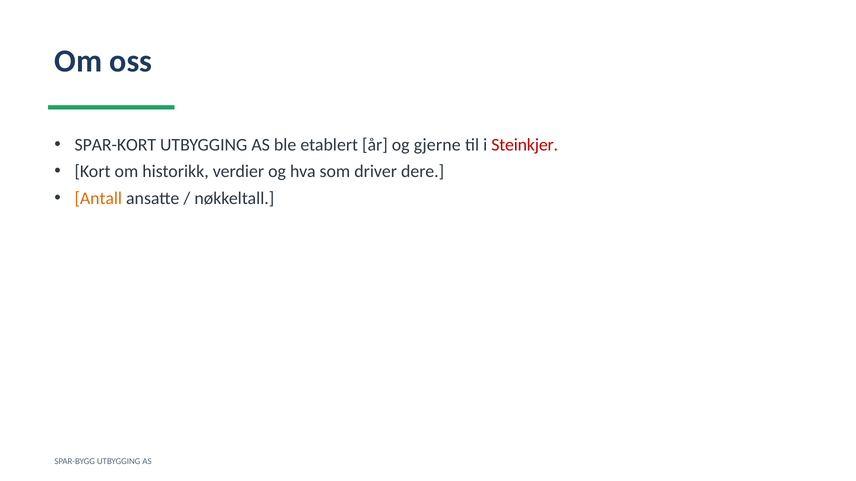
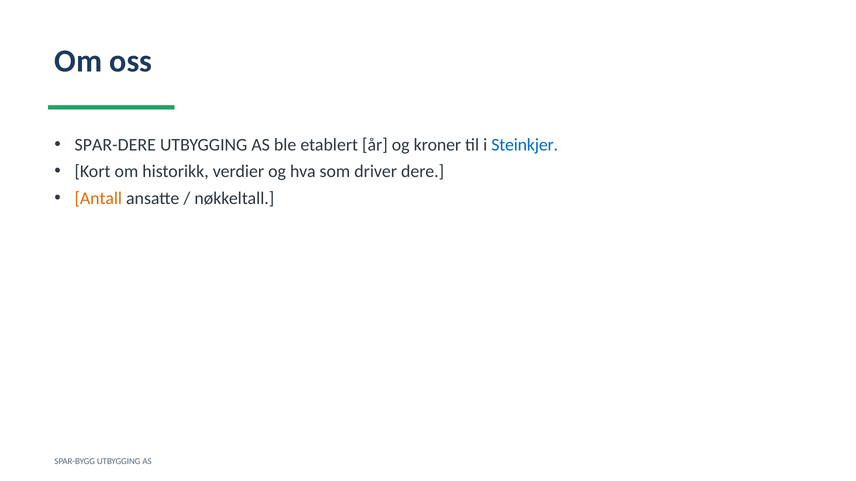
SPAR-KORT: SPAR-KORT -> SPAR-DERE
gjerne: gjerne -> kroner
Steinkjer colour: red -> blue
